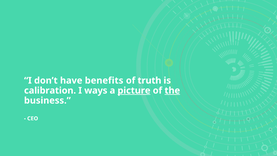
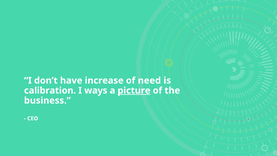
benefits: benefits -> increase
truth: truth -> need
the underline: present -> none
